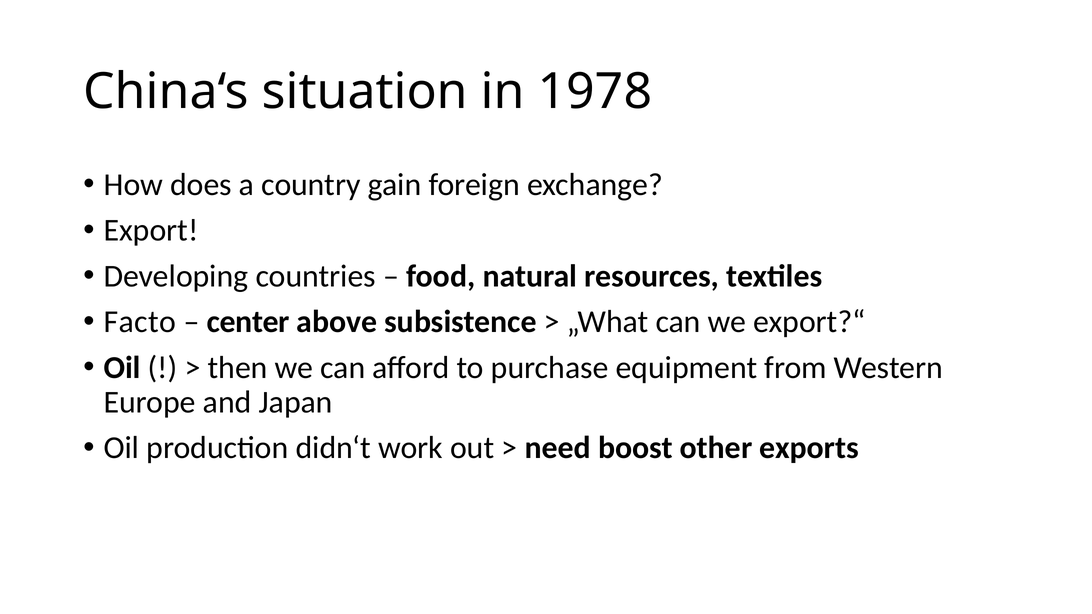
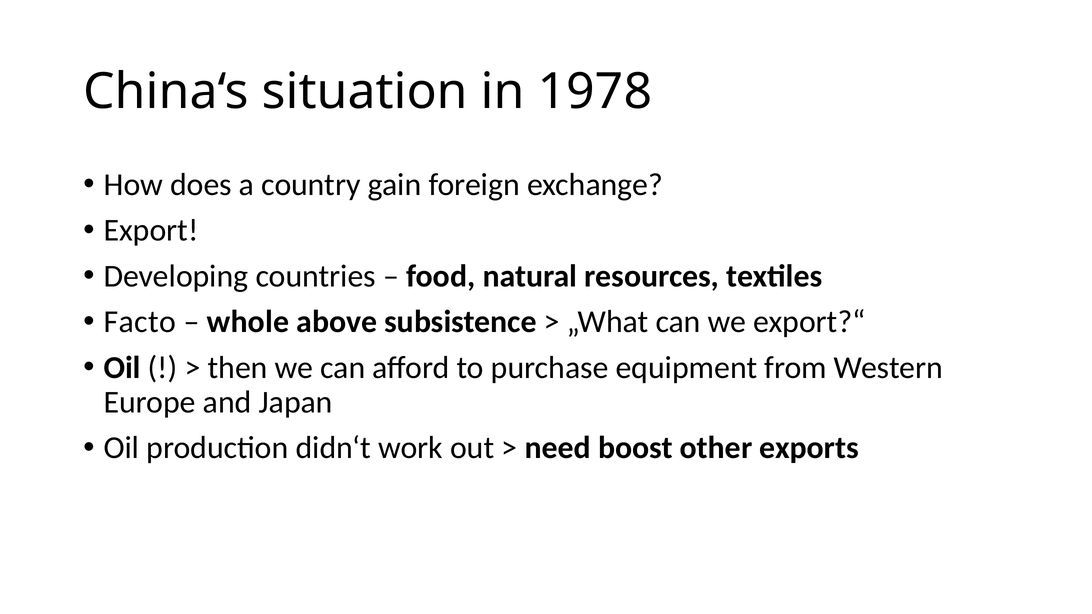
center: center -> whole
